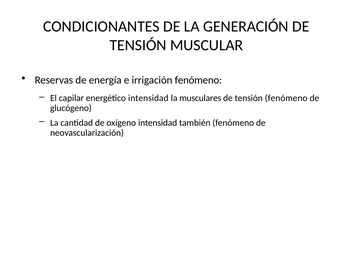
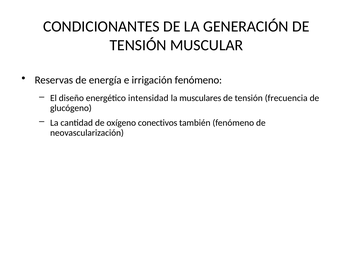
capilar: capilar -> diseño
tensión fenómeno: fenómeno -> frecuencia
oxígeno intensidad: intensidad -> conectivos
